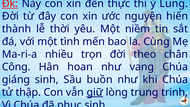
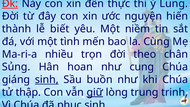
thời: thời -> biết
Công: Công -> Sủng
vang: vang -> cung
sinh at (47, 79) underline: none -> present
